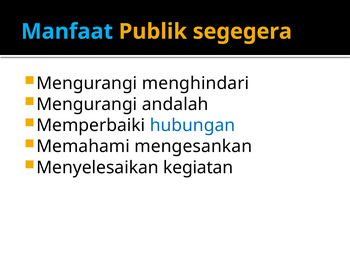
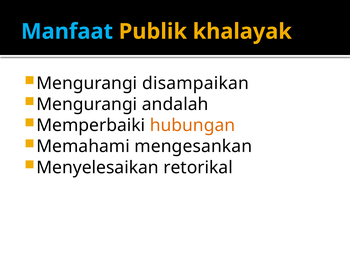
segegera: segegera -> khalayak
menghindari: menghindari -> disampaikan
hubungan colour: blue -> orange
kegiatan: kegiatan -> retorikal
